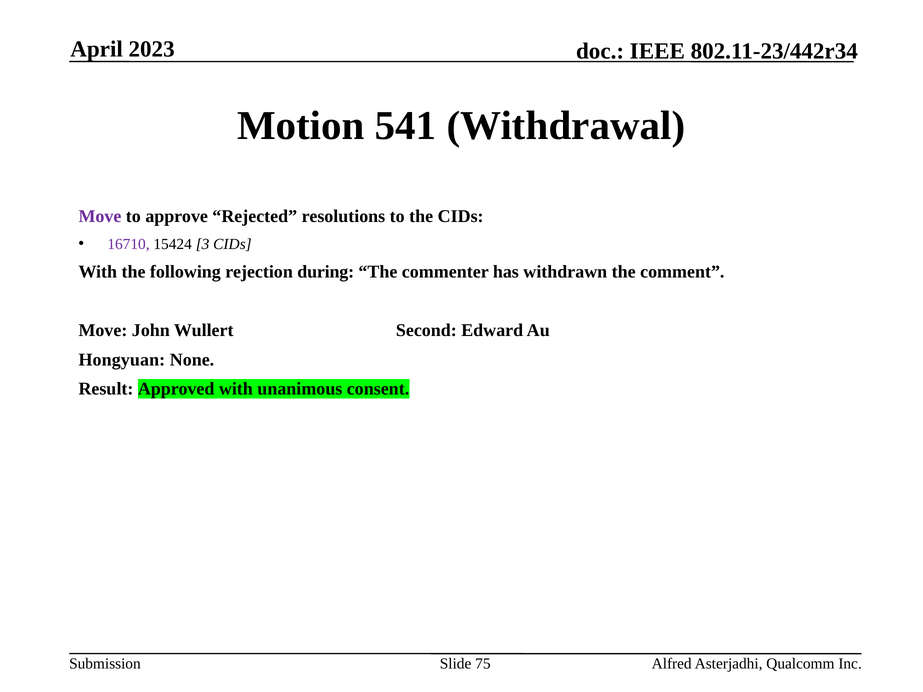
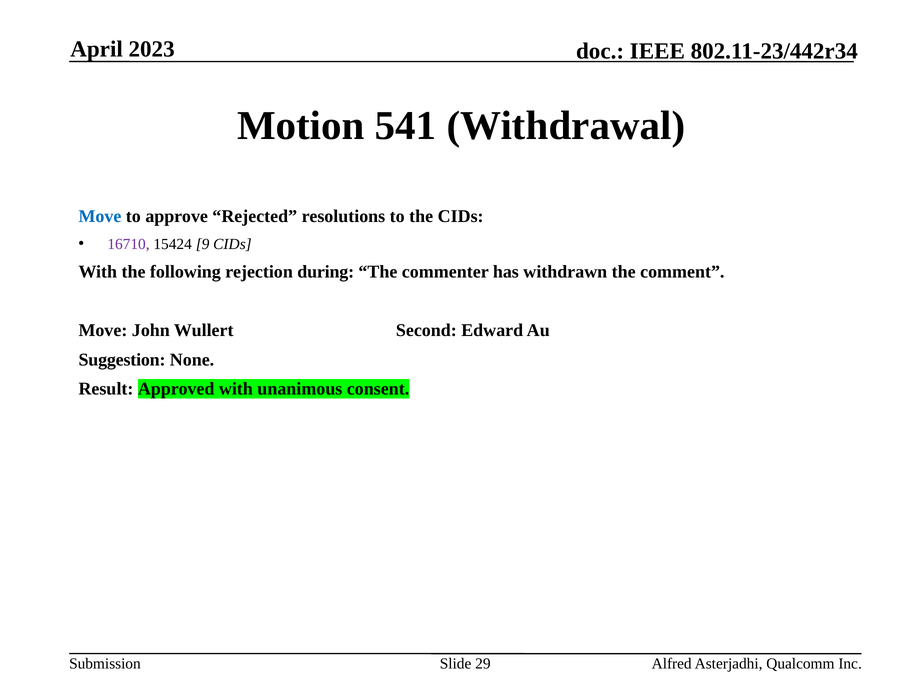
Move at (100, 217) colour: purple -> blue
3: 3 -> 9
Hongyuan: Hongyuan -> Suggestion
75: 75 -> 29
